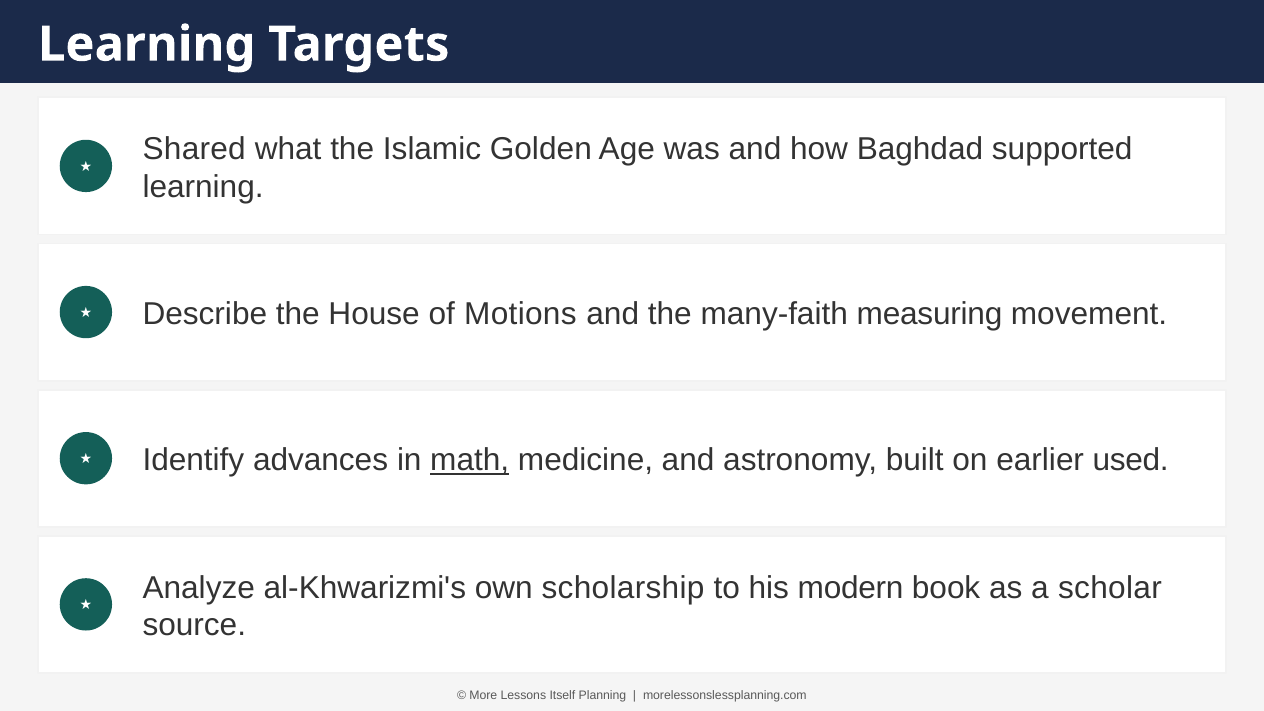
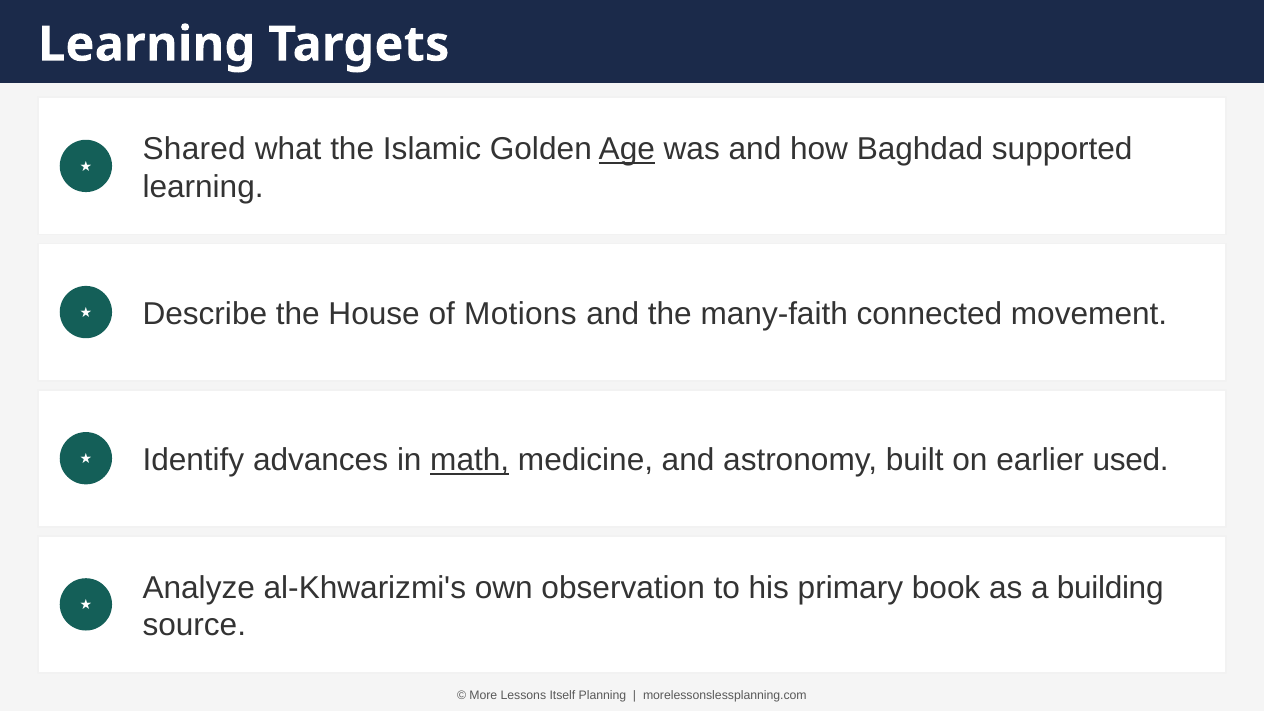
Age underline: none -> present
measuring: measuring -> connected
scholarship: scholarship -> observation
modern: modern -> primary
scholar: scholar -> building
